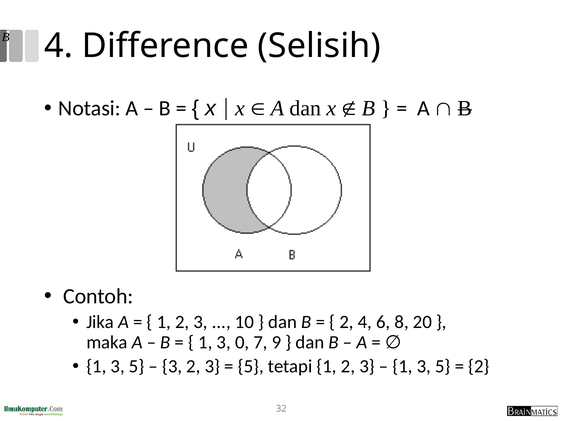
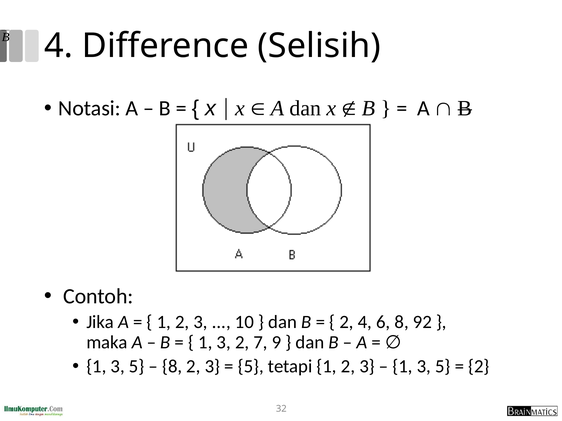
20: 20 -> 92
3 0: 0 -> 2
3 at (172, 367): 3 -> 8
